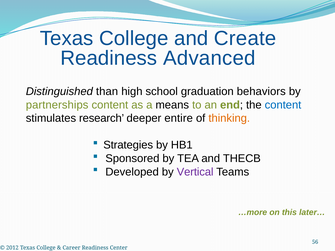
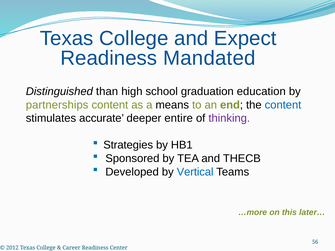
Create: Create -> Expect
Advanced: Advanced -> Mandated
behaviors: behaviors -> education
research: research -> accurate
thinking colour: orange -> purple
Vertical colour: purple -> blue
